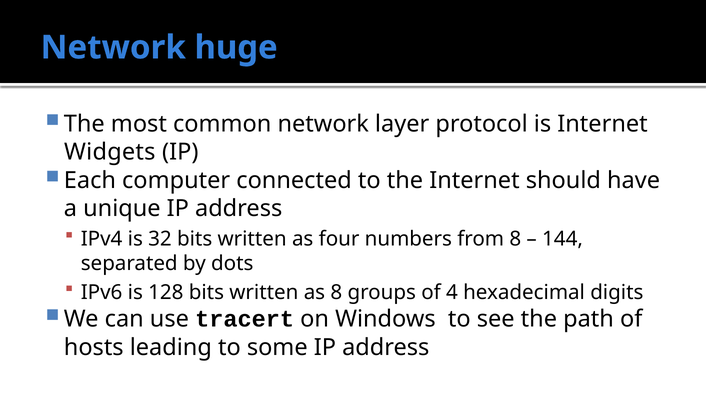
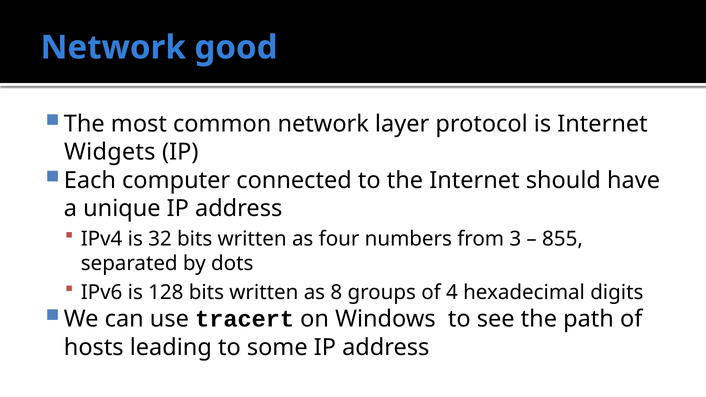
huge: huge -> good
from 8: 8 -> 3
144: 144 -> 855
